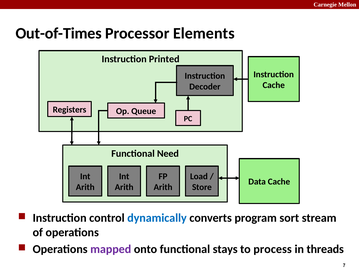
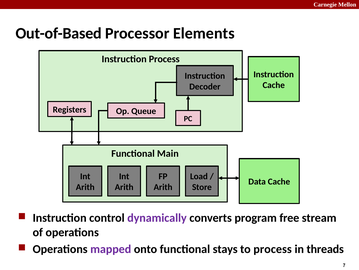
Out-of-Times: Out-of-Times -> Out-of-Based
Instruction Printed: Printed -> Process
Need: Need -> Main
dynamically colour: blue -> purple
sort: sort -> free
